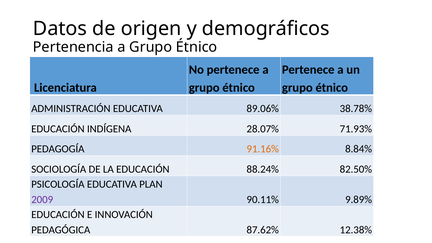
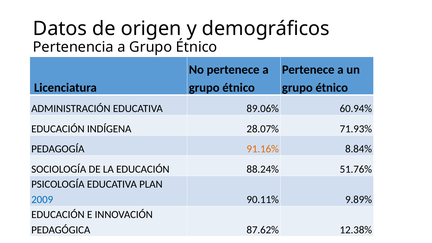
38.78%: 38.78% -> 60.94%
82.50%: 82.50% -> 51.76%
2009 colour: purple -> blue
